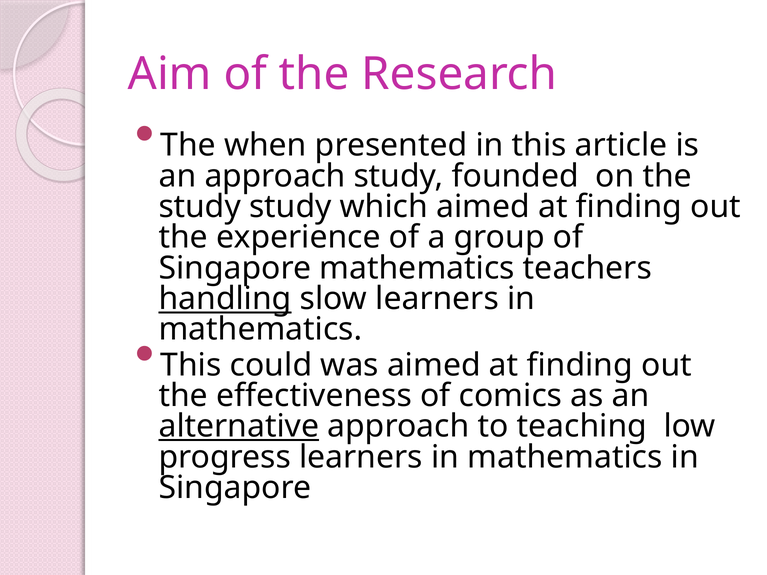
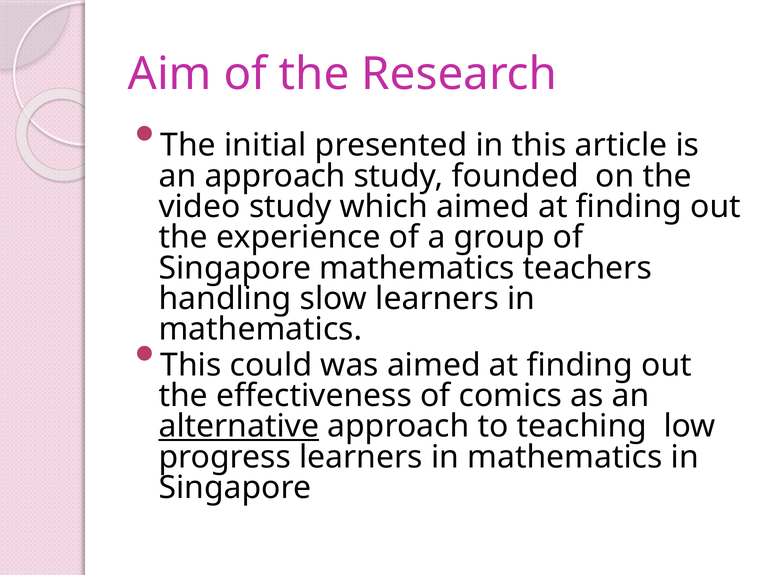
when: when -> initial
study at (200, 207): study -> video
handling underline: present -> none
